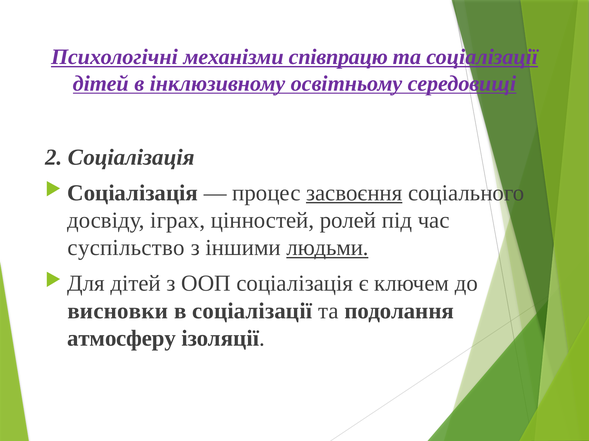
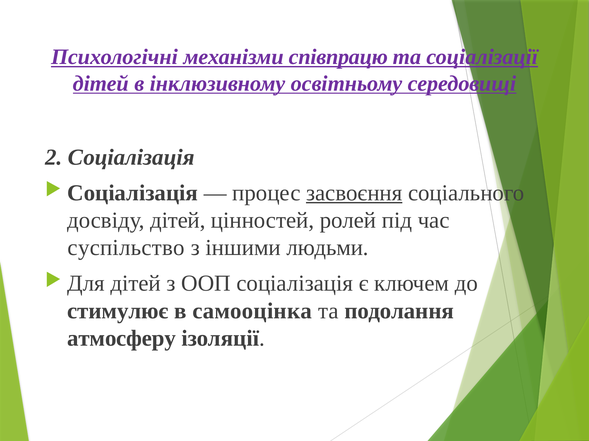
досвіду іграх: іграх -> дітей
людьми underline: present -> none
висновки: висновки -> стимулює
в соціалізації: соціалізації -> самооцінка
